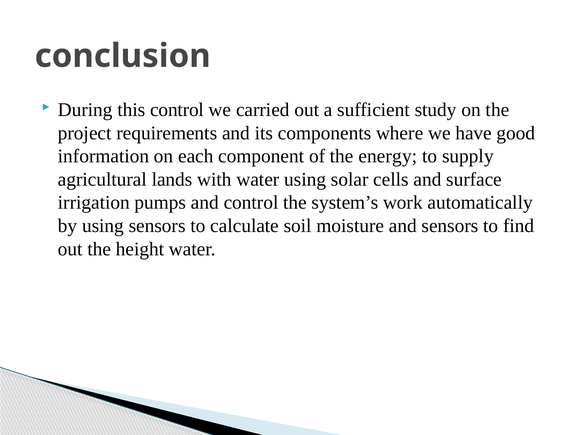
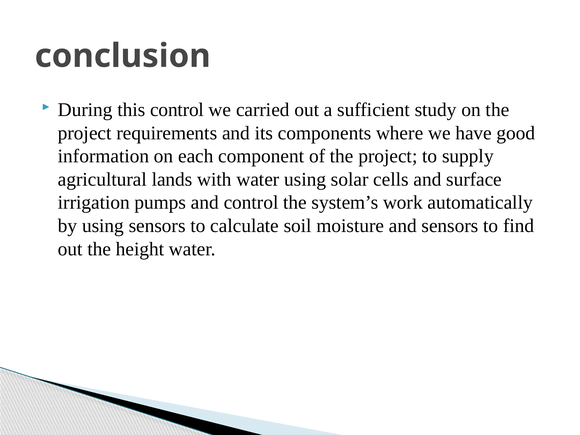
of the energy: energy -> project
